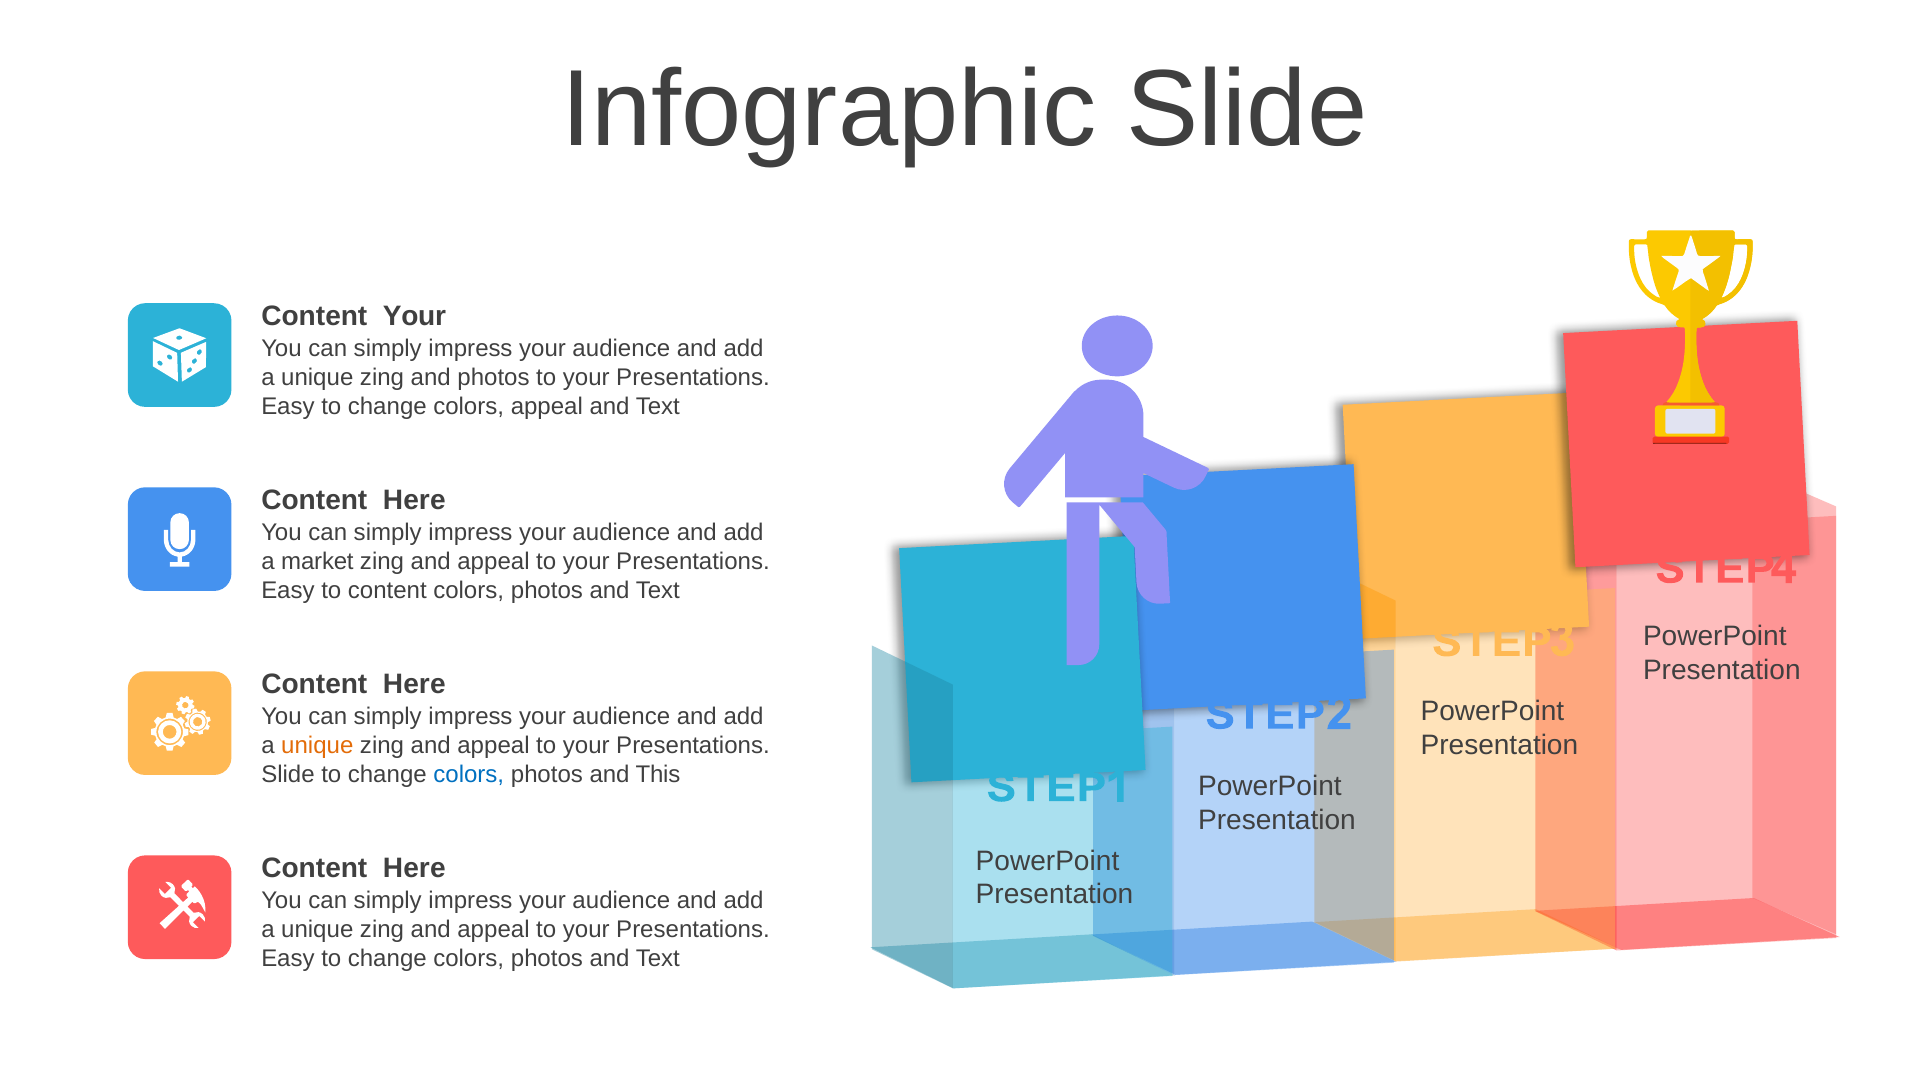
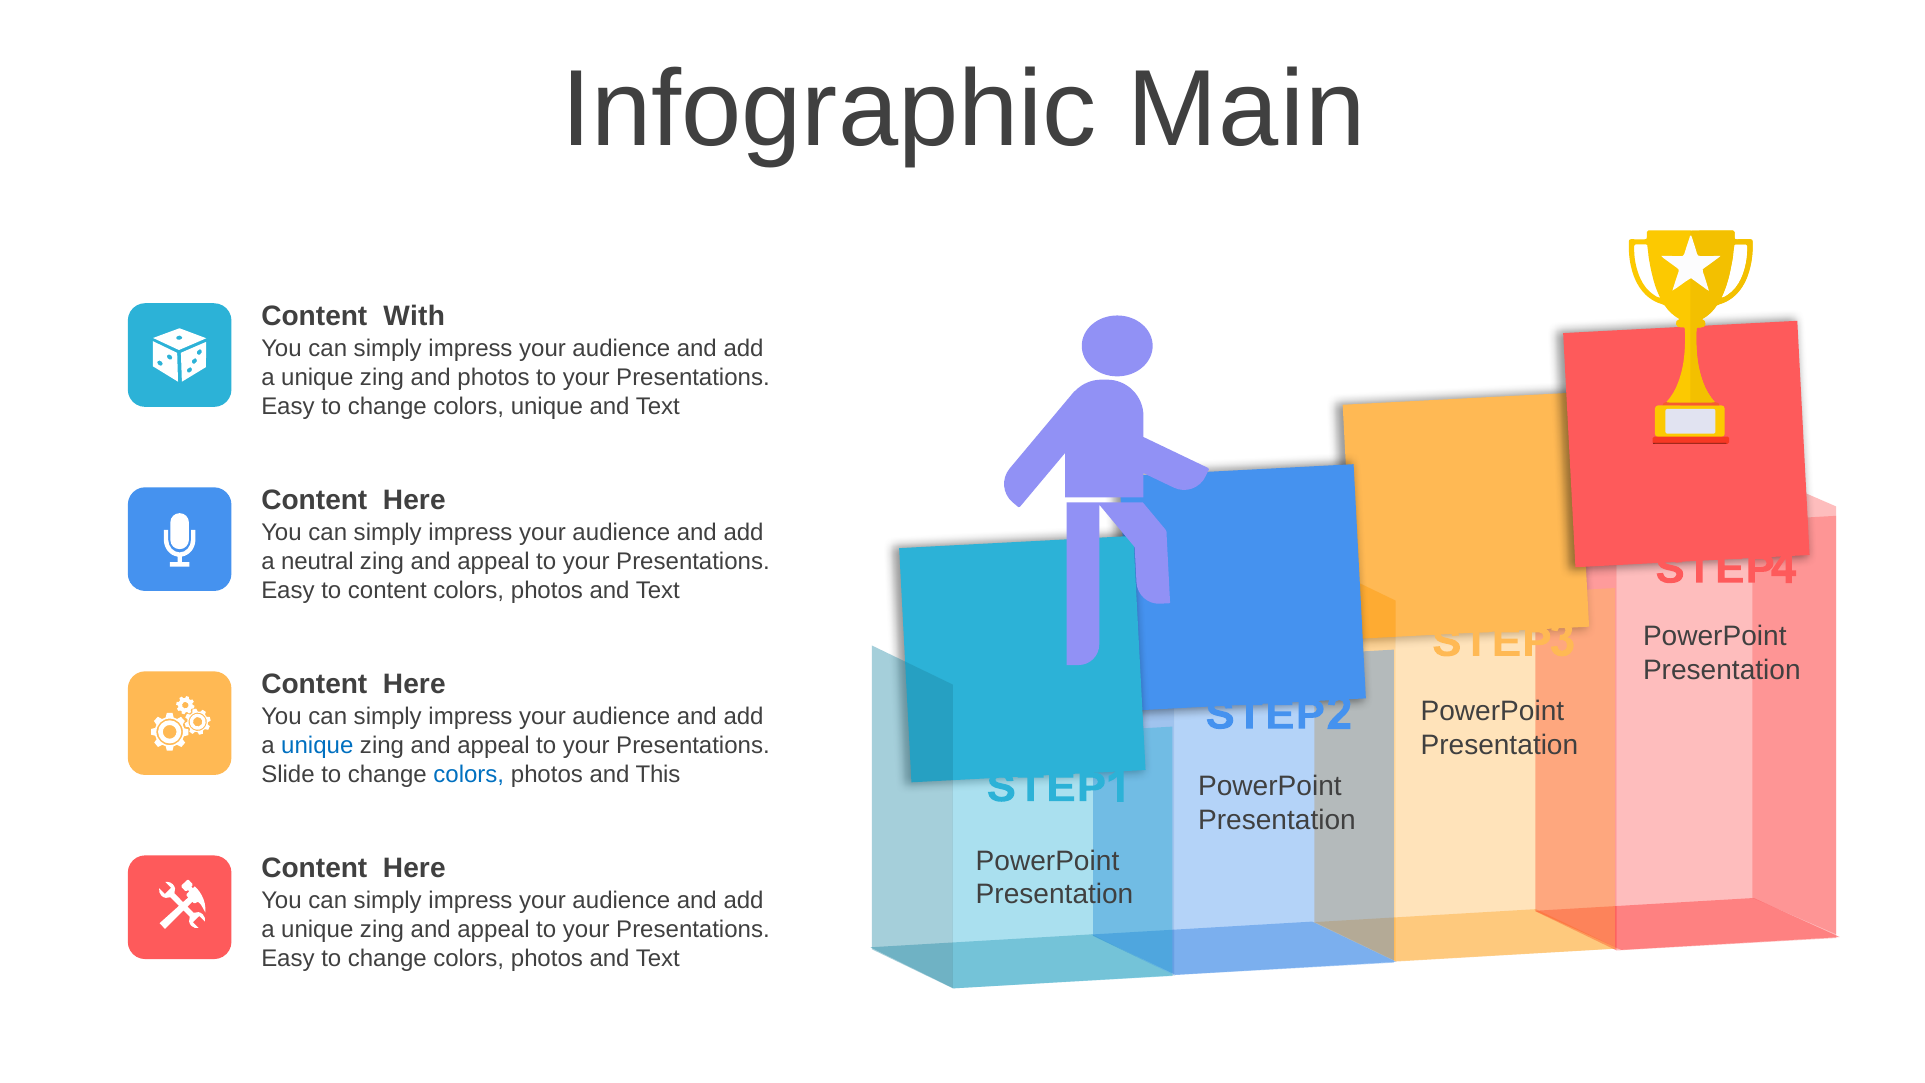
Infographic Slide: Slide -> Main
Content Your: Your -> With
colors appeal: appeal -> unique
market: market -> neutral
unique at (317, 745) colour: orange -> blue
